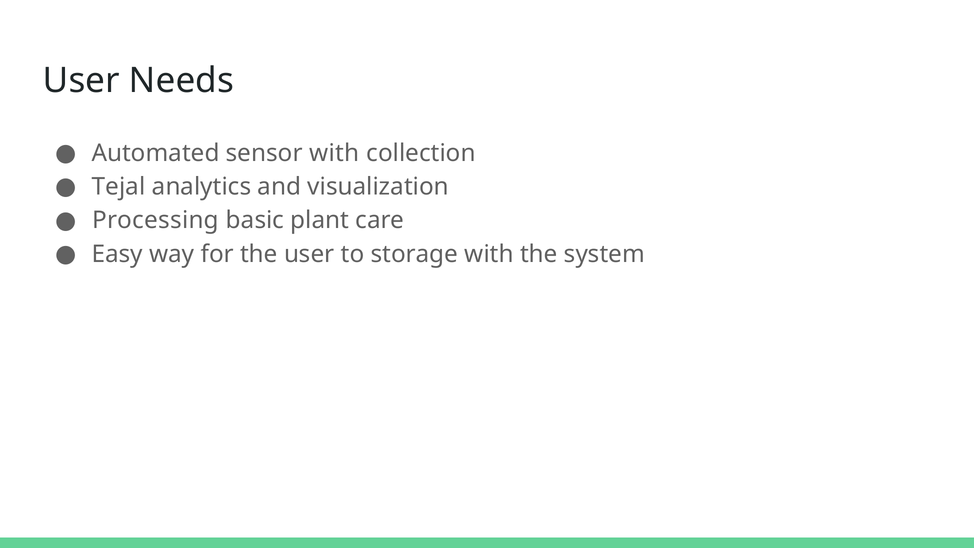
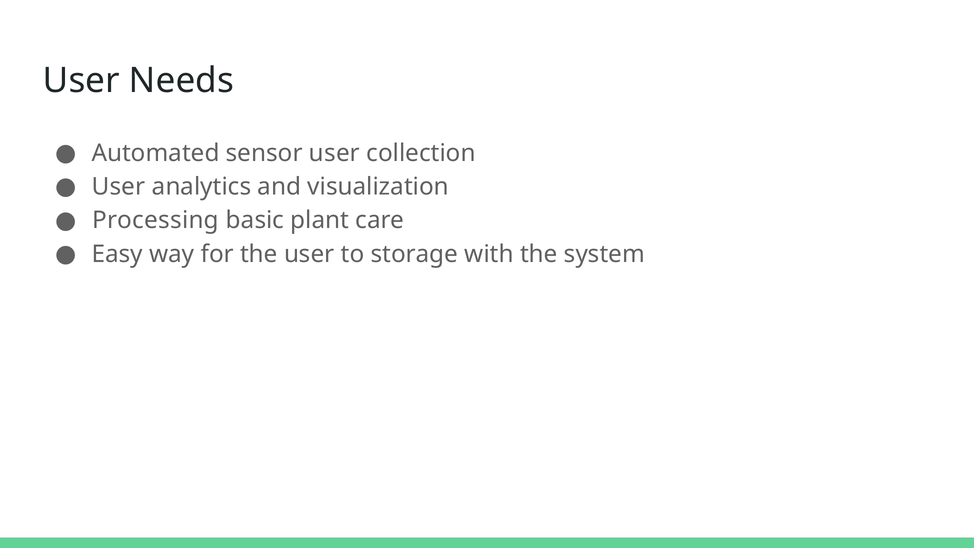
sensor with: with -> user
Tejal at (119, 187): Tejal -> User
